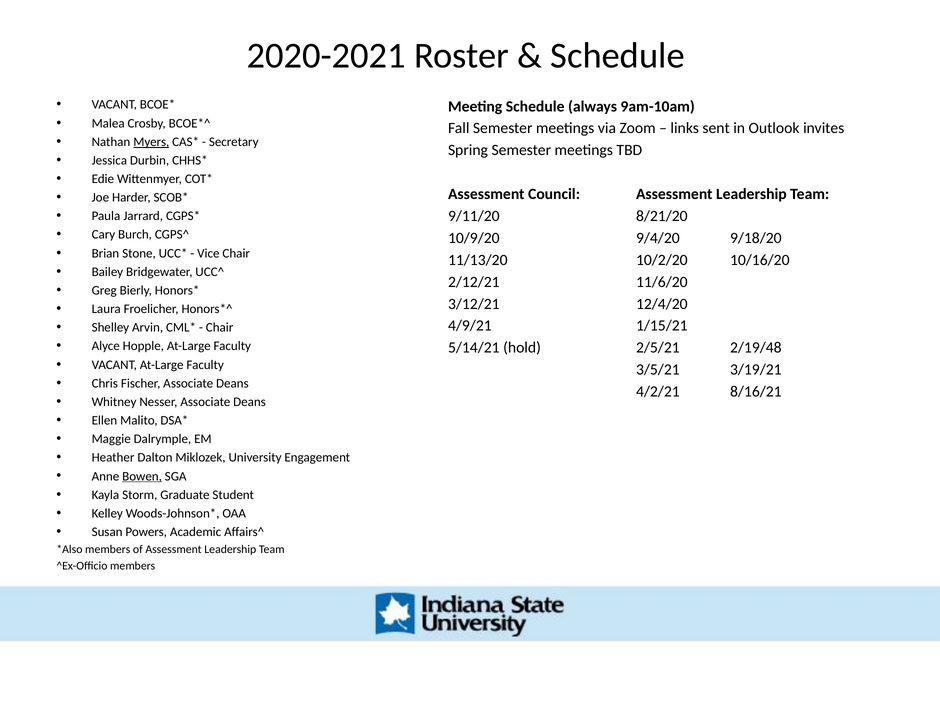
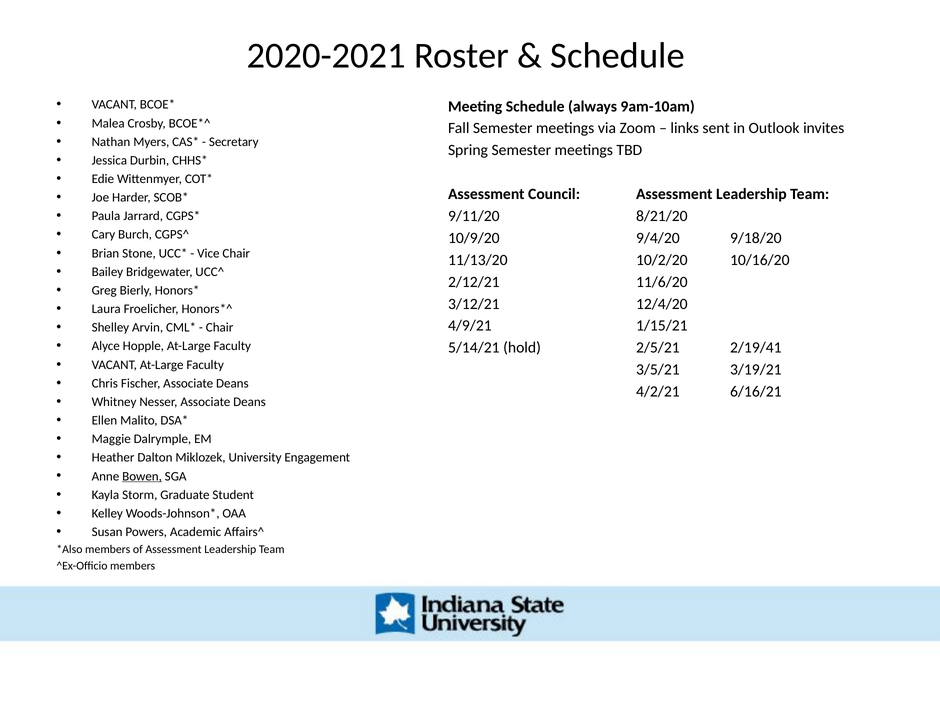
Myers underline: present -> none
2/19/48: 2/19/48 -> 2/19/41
8/16/21: 8/16/21 -> 6/16/21
